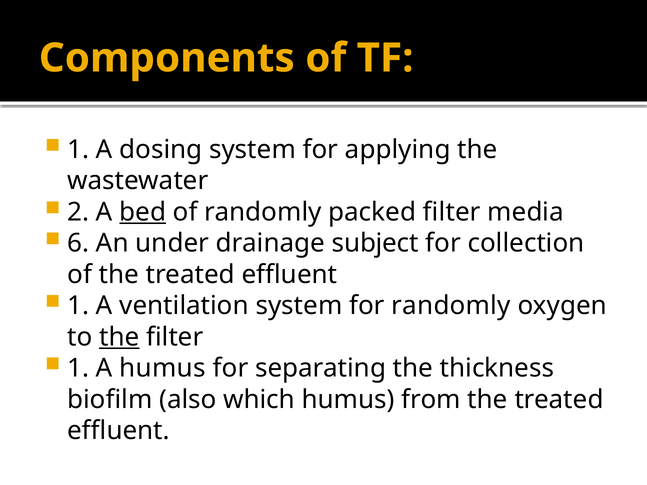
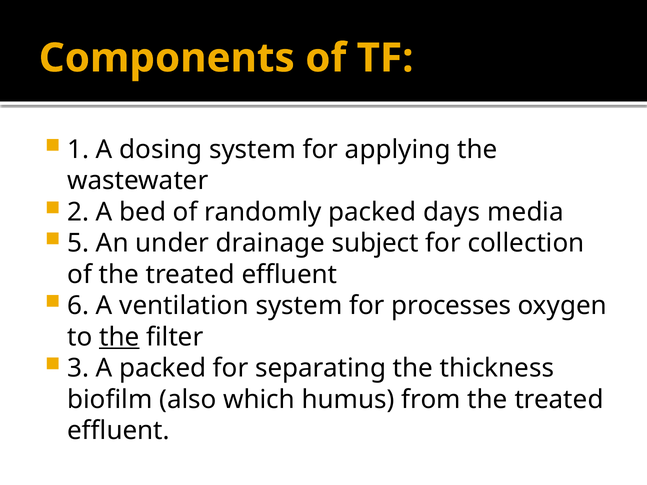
bed underline: present -> none
packed filter: filter -> days
6: 6 -> 5
1 at (78, 306): 1 -> 6
for randomly: randomly -> processes
1 at (78, 368): 1 -> 3
A humus: humus -> packed
